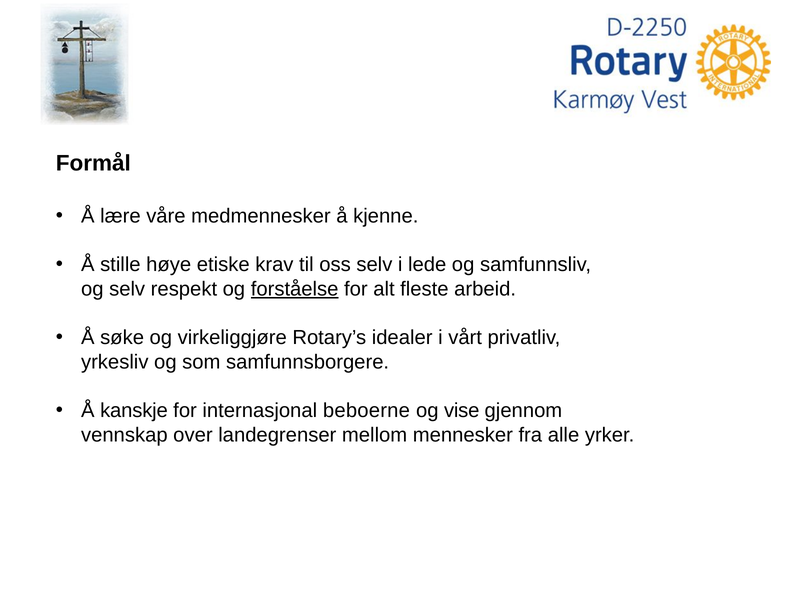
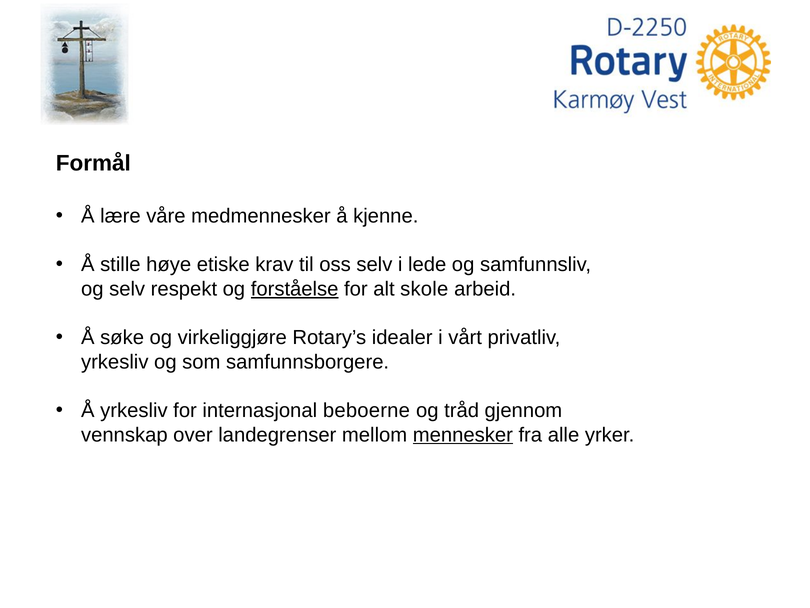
fleste: fleste -> skole
Å kanskje: kanskje -> yrkesliv
vise: vise -> tråd
mennesker underline: none -> present
